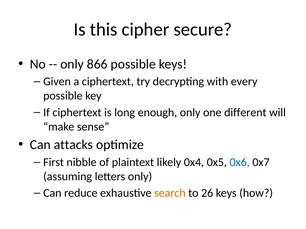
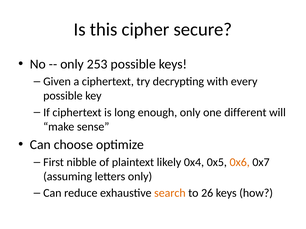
866: 866 -> 253
attacks: attacks -> choose
0x6 colour: blue -> orange
